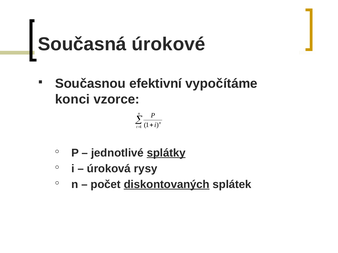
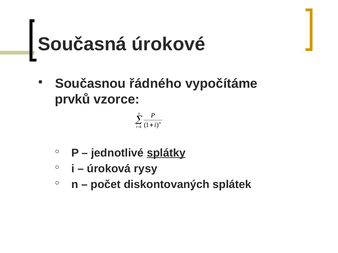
efektivní: efektivní -> řádného
konci: konci -> prvků
diskontovaných underline: present -> none
